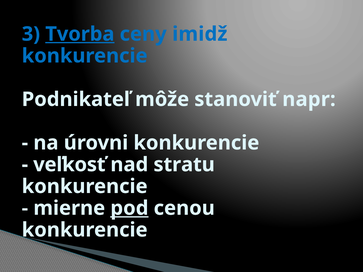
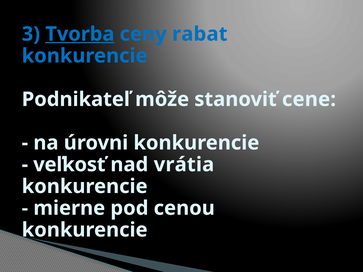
imidž: imidž -> rabat
napr: napr -> cene
stratu: stratu -> vrátia
pod underline: present -> none
